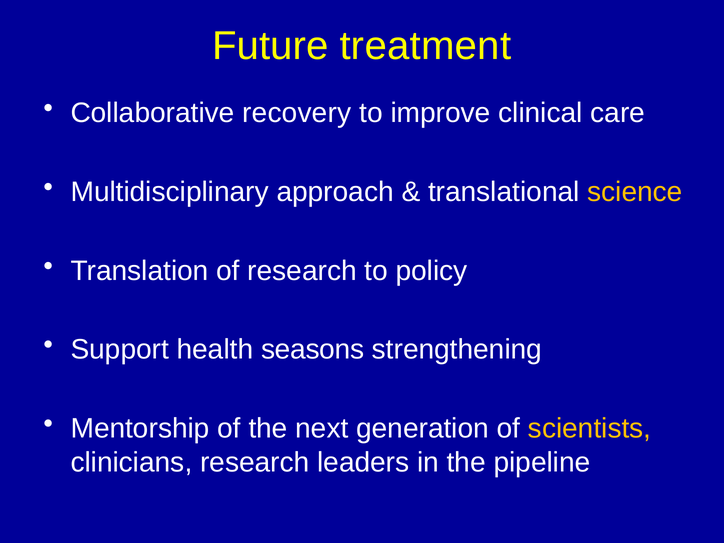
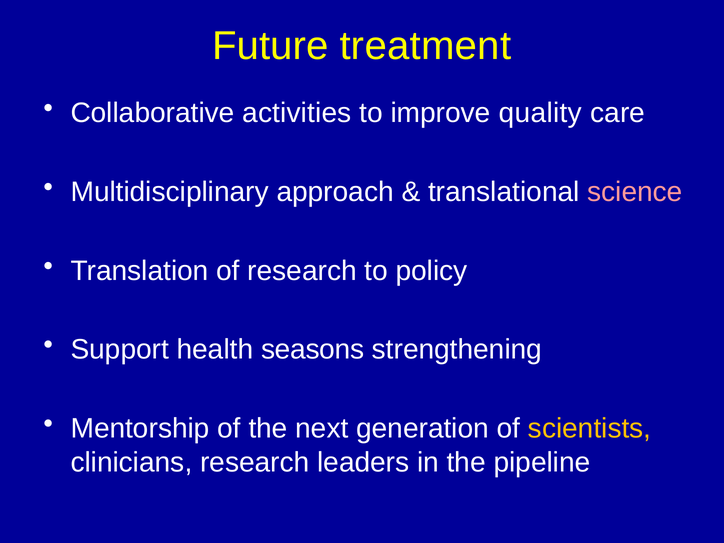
recovery: recovery -> activities
clinical: clinical -> quality
science colour: yellow -> pink
